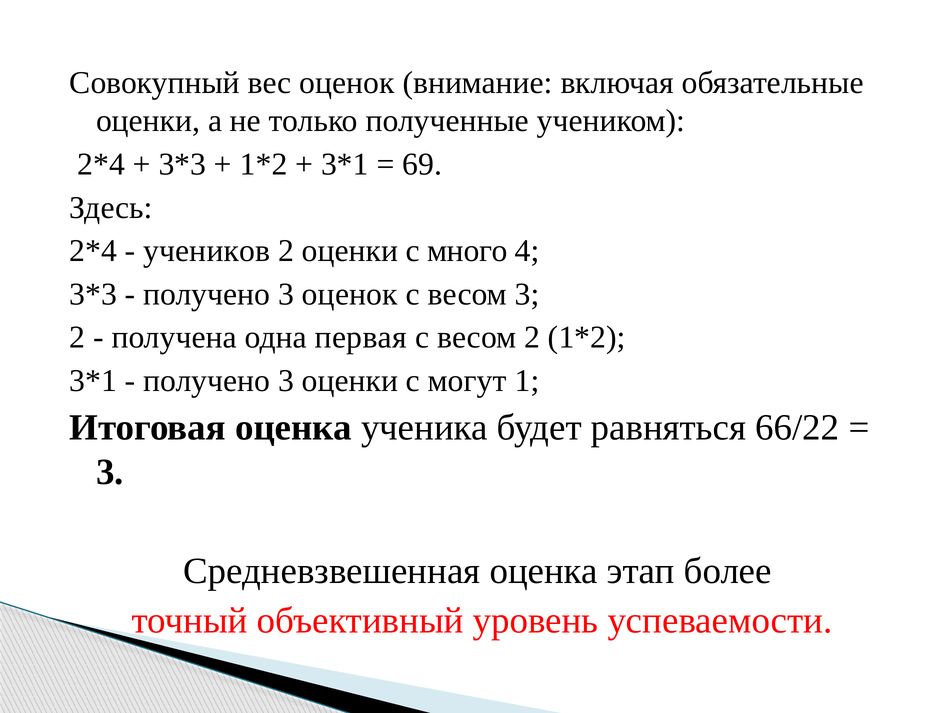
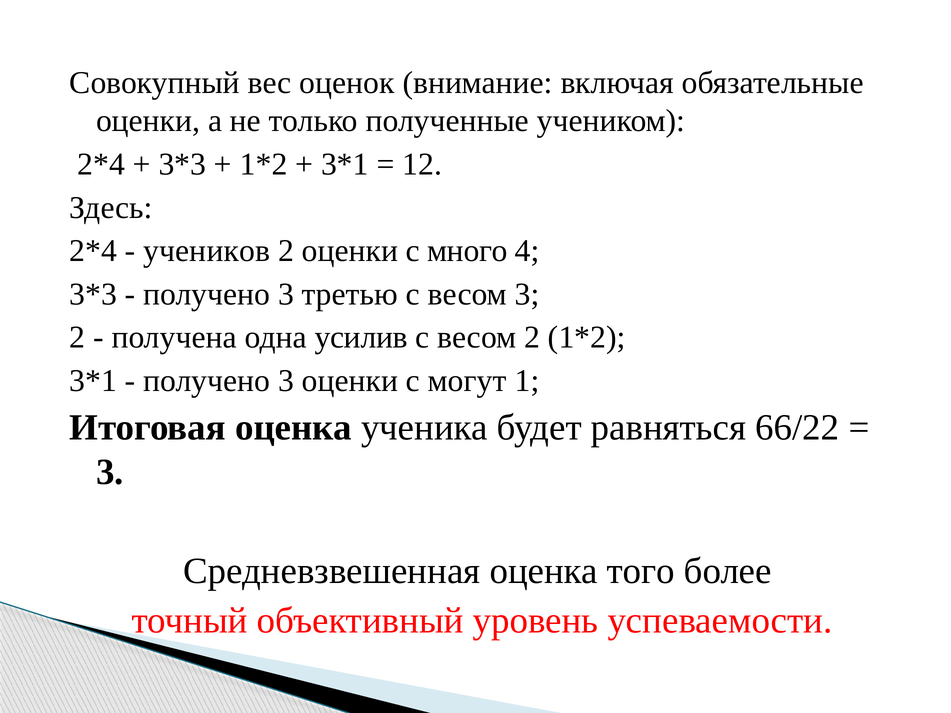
69: 69 -> 12
3 оценок: оценок -> третью
первая: первая -> усилив
этап: этап -> того
